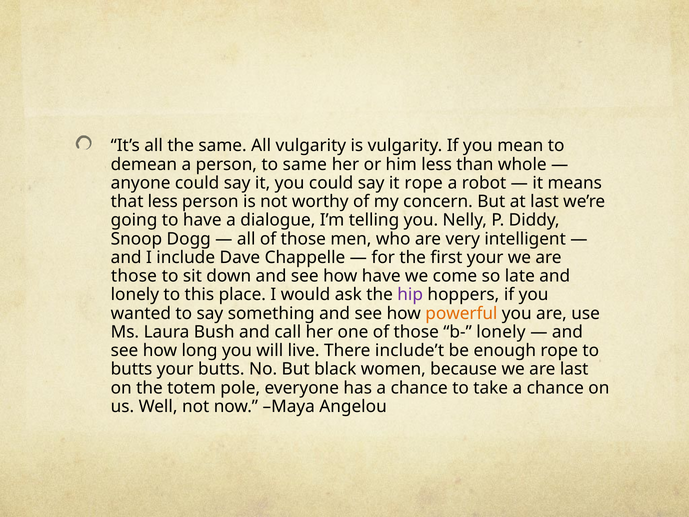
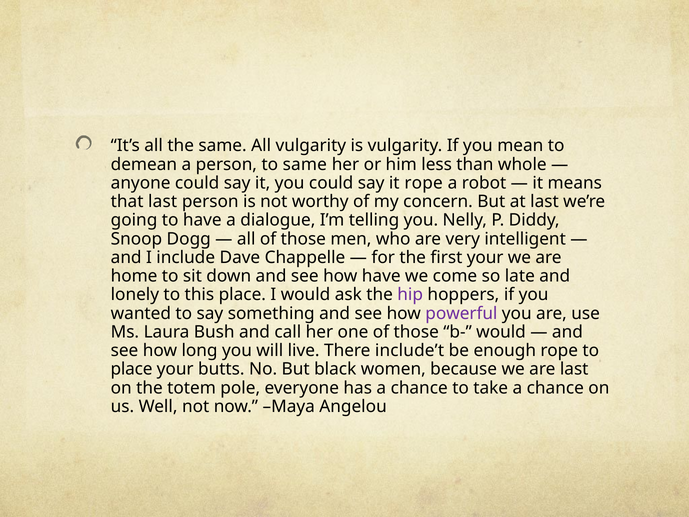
that less: less -> last
those at (134, 276): those -> home
powerful colour: orange -> purple
b- lonely: lonely -> would
butts at (132, 369): butts -> place
